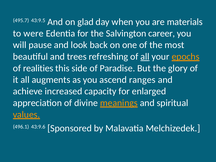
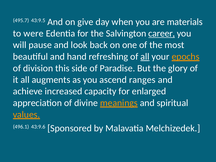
glad: glad -> give
career underline: none -> present
trees: trees -> hand
realities: realities -> division
